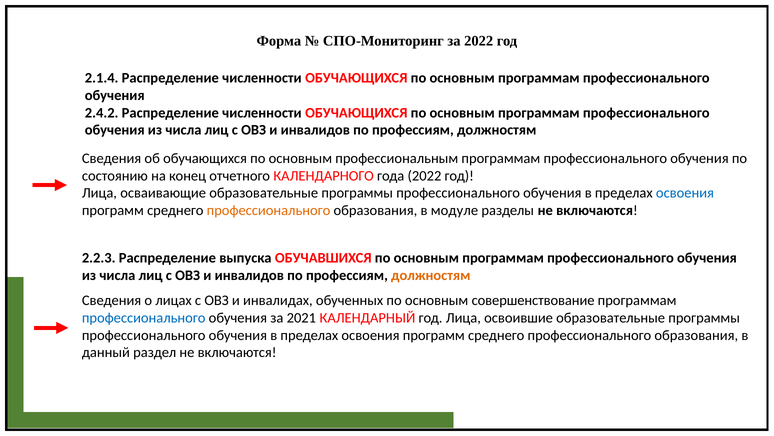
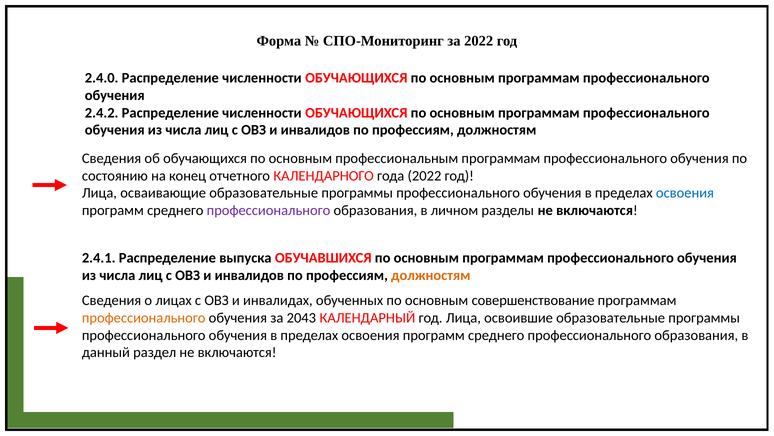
2.1.4: 2.1.4 -> 2.4.0
профессионального at (269, 210) colour: orange -> purple
модуле: модуле -> личном
2.2.3: 2.2.3 -> 2.4.1
профессионального at (144, 317) colour: blue -> orange
2021: 2021 -> 2043
